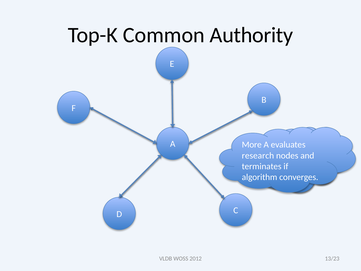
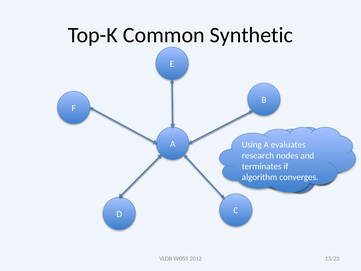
Authority: Authority -> Synthetic
More: More -> Using
